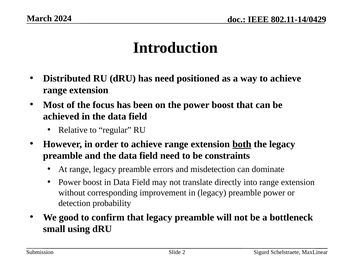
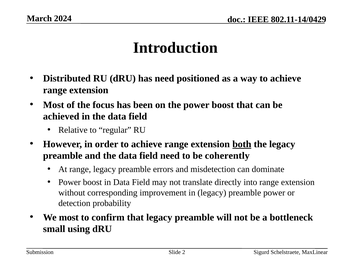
constraints: constraints -> coherently
We good: good -> most
